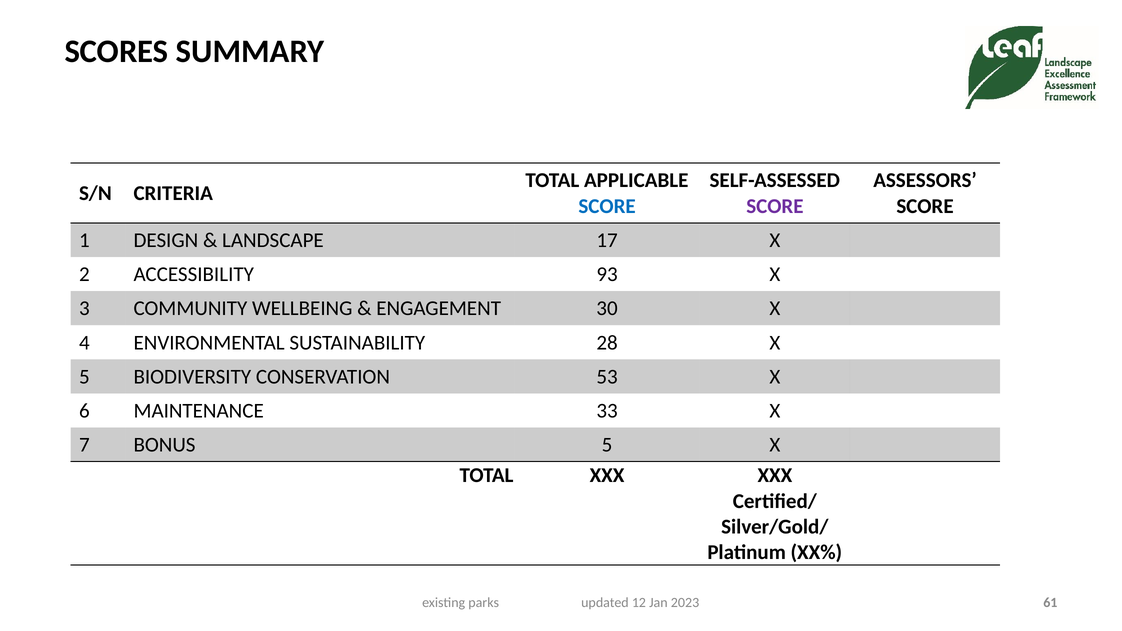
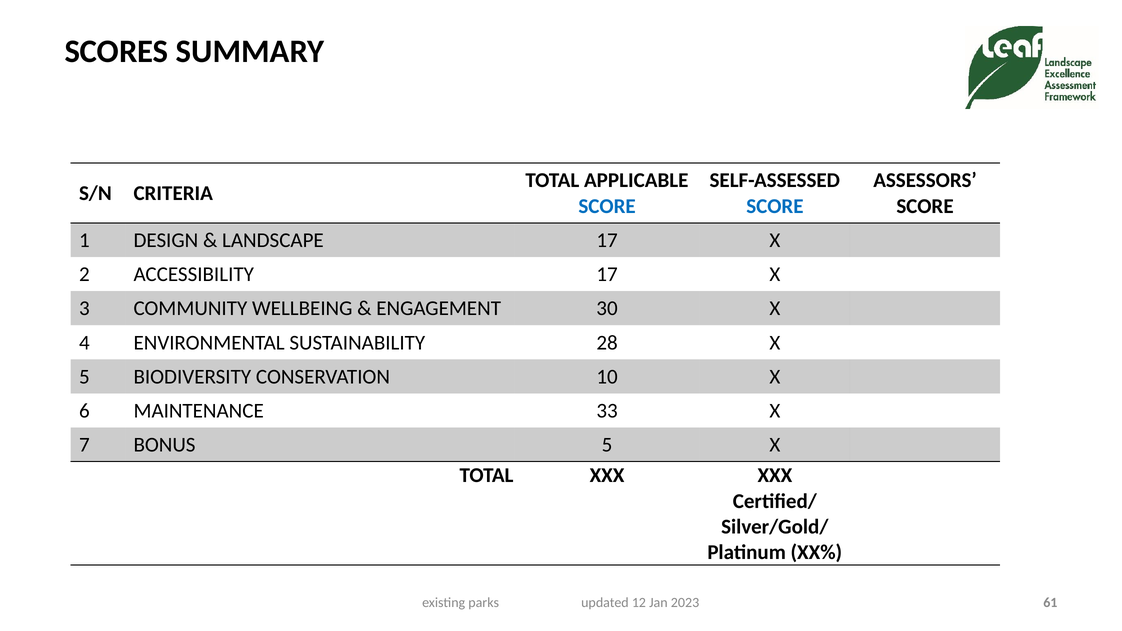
SCORE at (775, 206) colour: purple -> blue
ACCESSIBILITY 93: 93 -> 17
53: 53 -> 10
